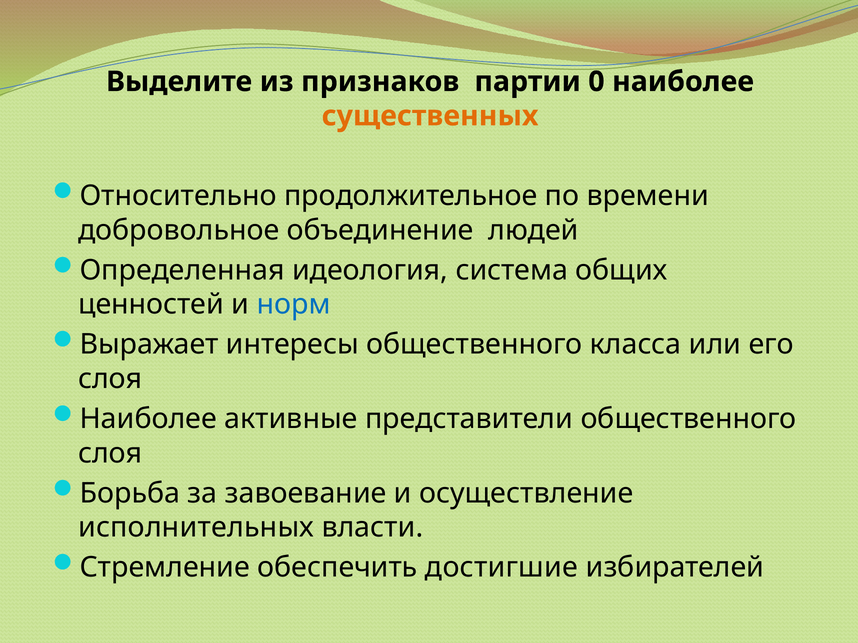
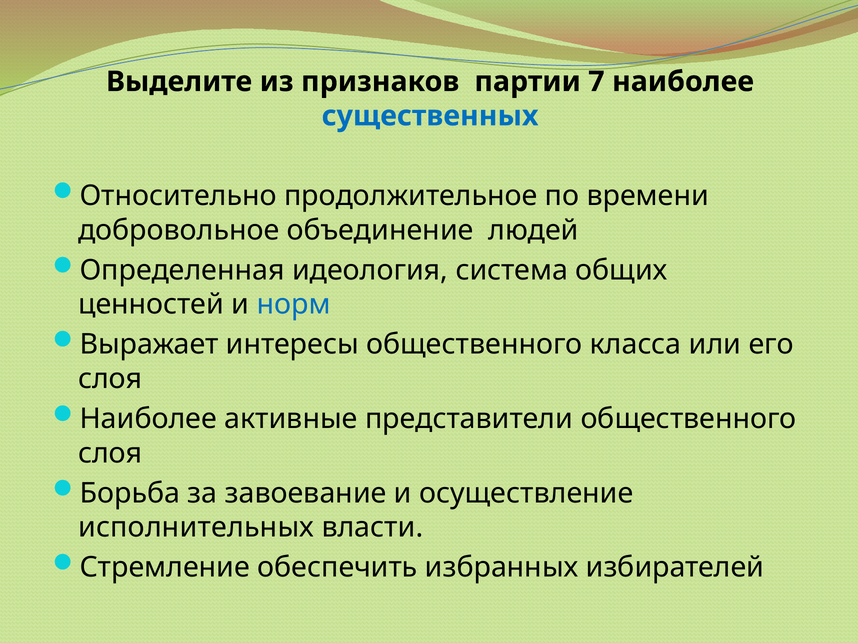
0: 0 -> 7
существенных colour: orange -> blue
достигшие: достигшие -> избранных
